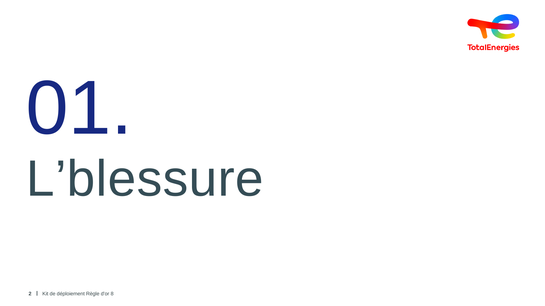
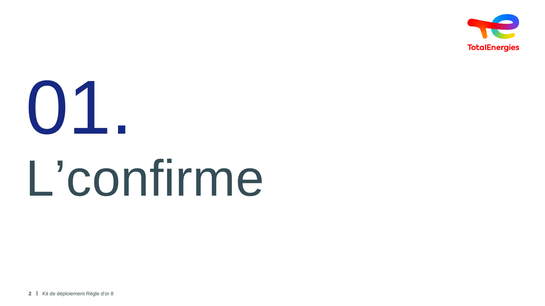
L’blessure: L’blessure -> L’confirme
